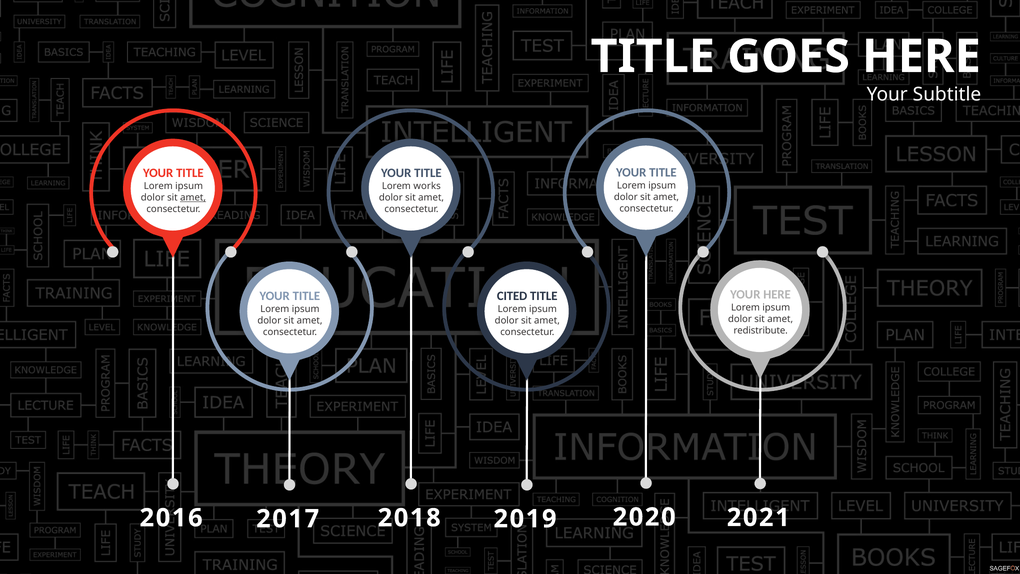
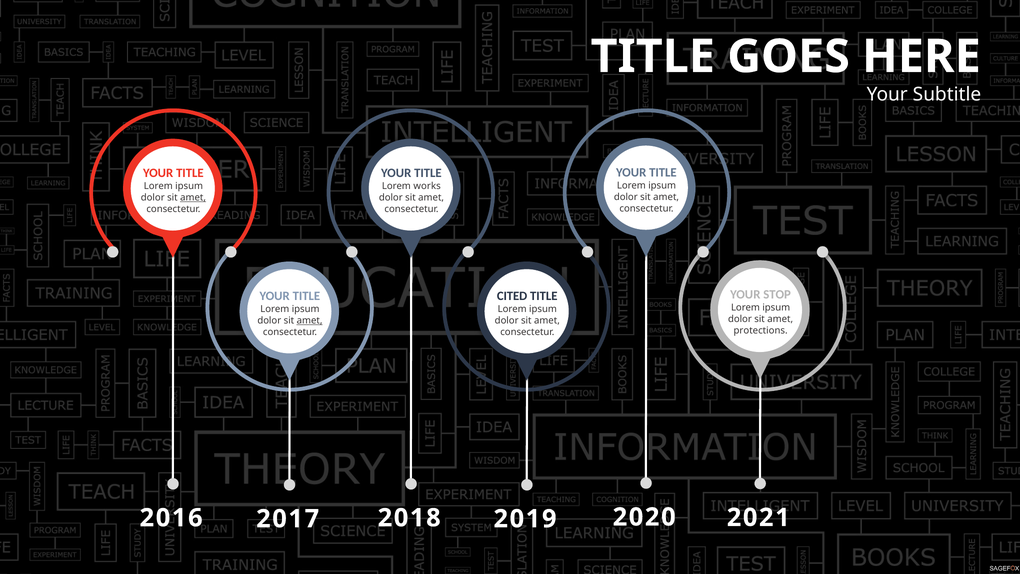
YOUR HERE: HERE -> STOP
amet at (310, 320) underline: none -> present
redistribute: redistribute -> protections
